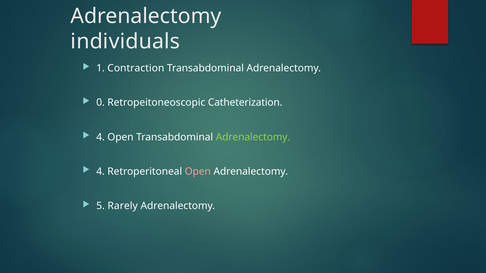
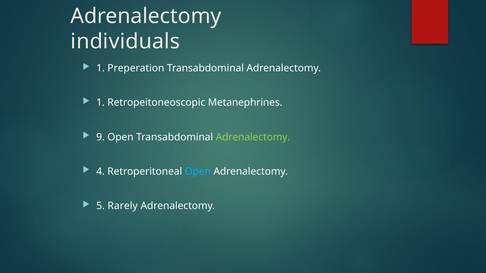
Contraction: Contraction -> Preperation
0 at (101, 103): 0 -> 1
Catheterization: Catheterization -> Metanephrines
4 at (101, 137): 4 -> 9
Open at (198, 172) colour: pink -> light blue
